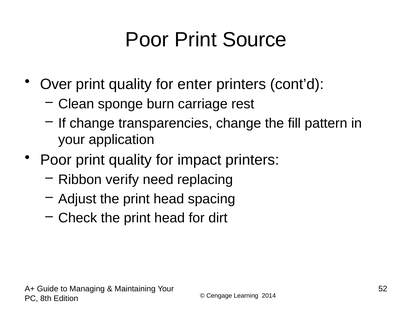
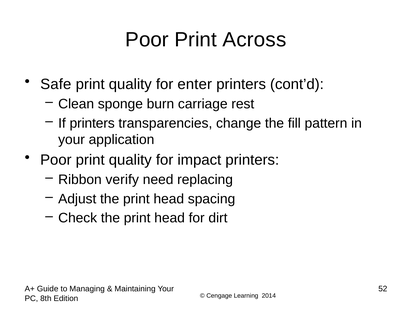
Source: Source -> Across
Over: Over -> Safe
If change: change -> printers
